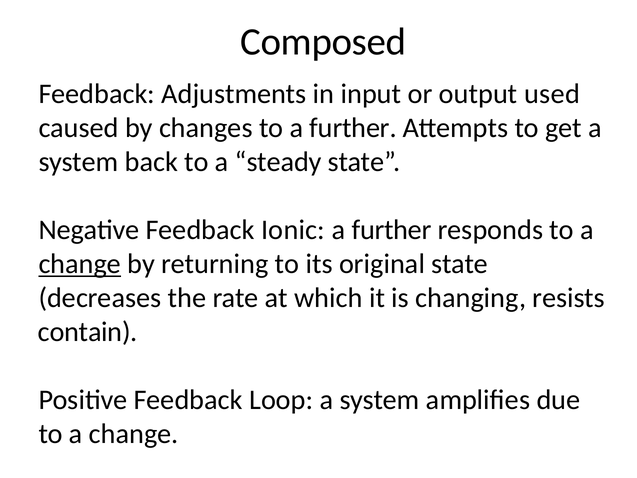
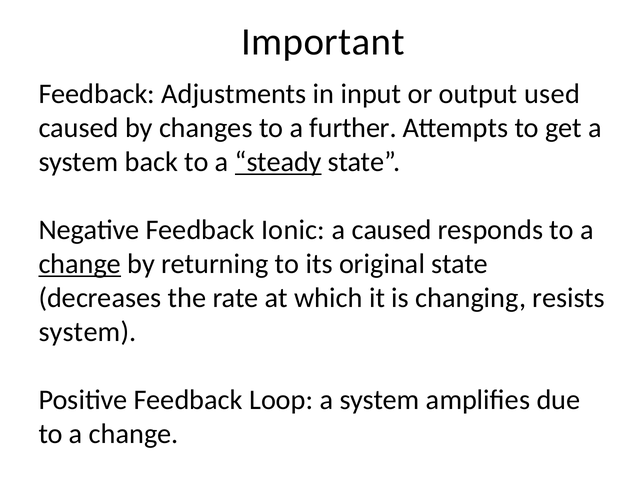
Composed: Composed -> Important
steady underline: none -> present
further at (392, 230): further -> caused
contain at (88, 332): contain -> system
